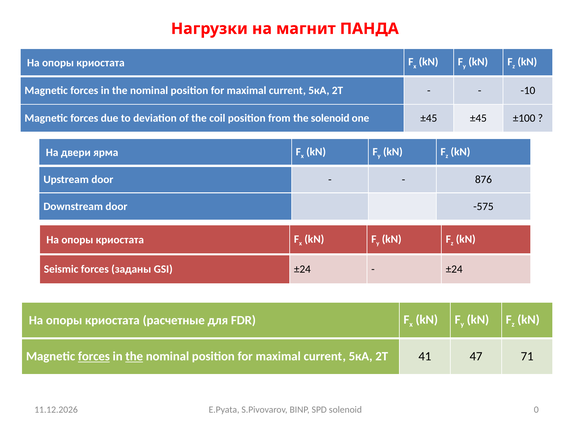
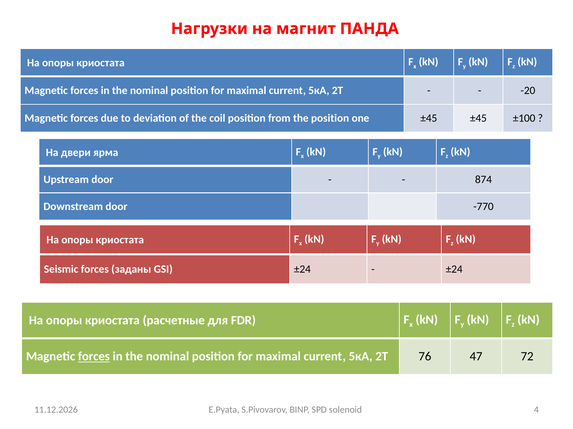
-10: -10 -> -20
the solenoid: solenoid -> position
876: 876 -> 874
-575: -575 -> -770
the at (134, 357) underline: present -> none
41: 41 -> 76
71: 71 -> 72
0: 0 -> 4
